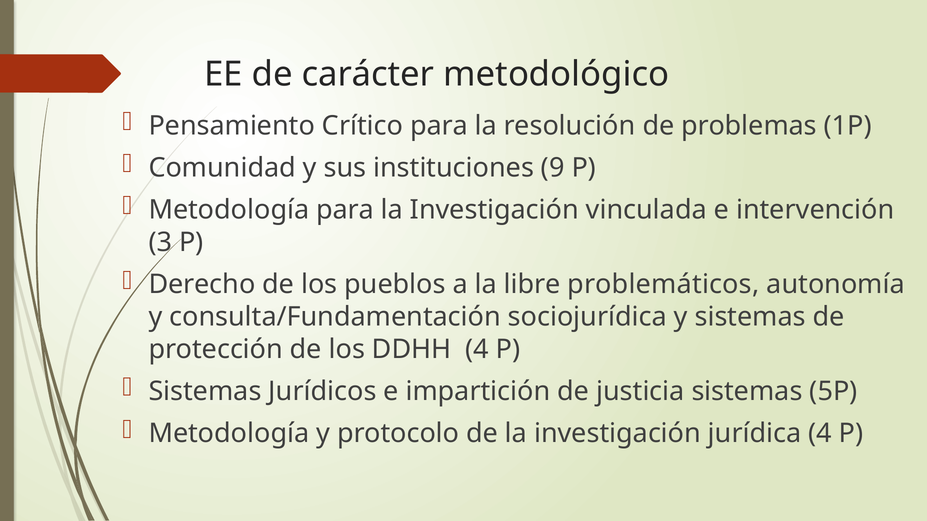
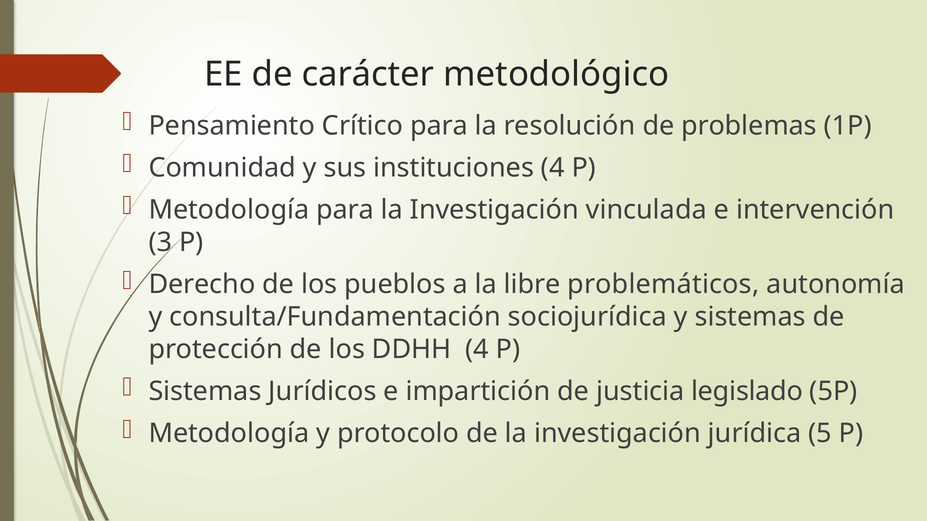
instituciones 9: 9 -> 4
justicia sistemas: sistemas -> legislado
jurídica 4: 4 -> 5
